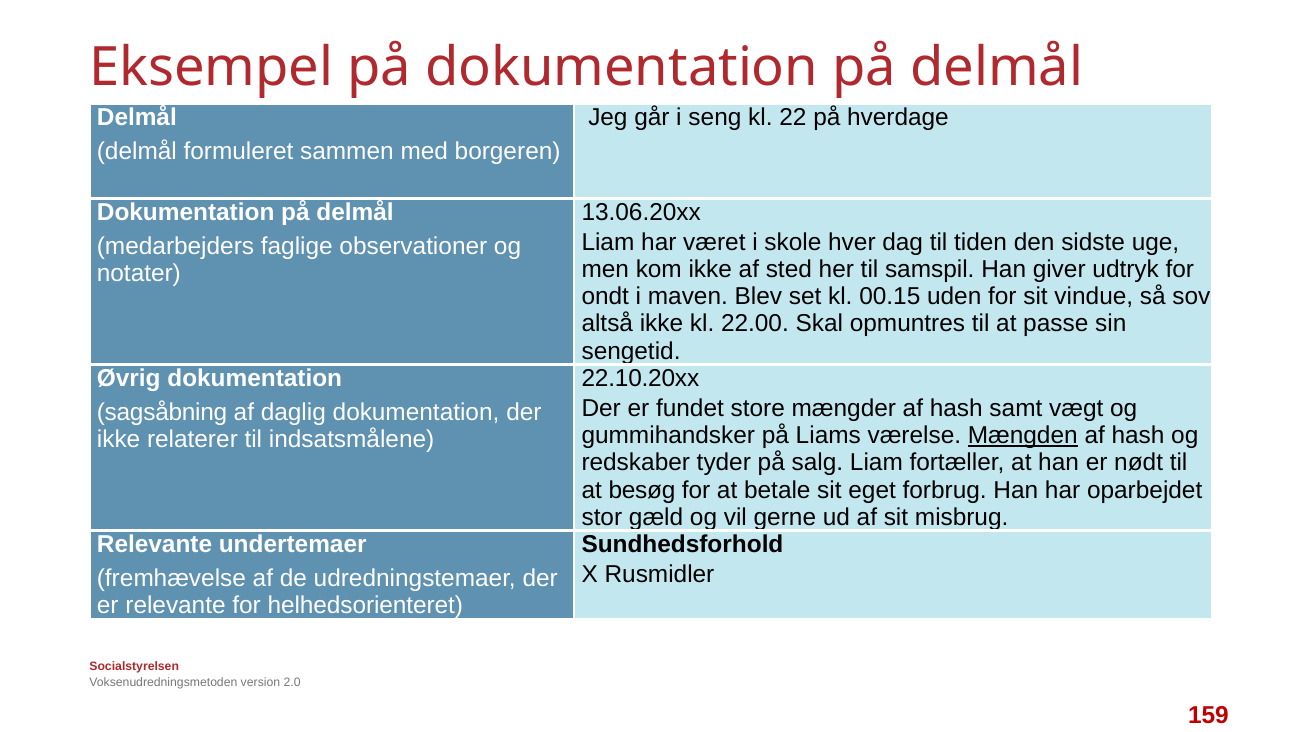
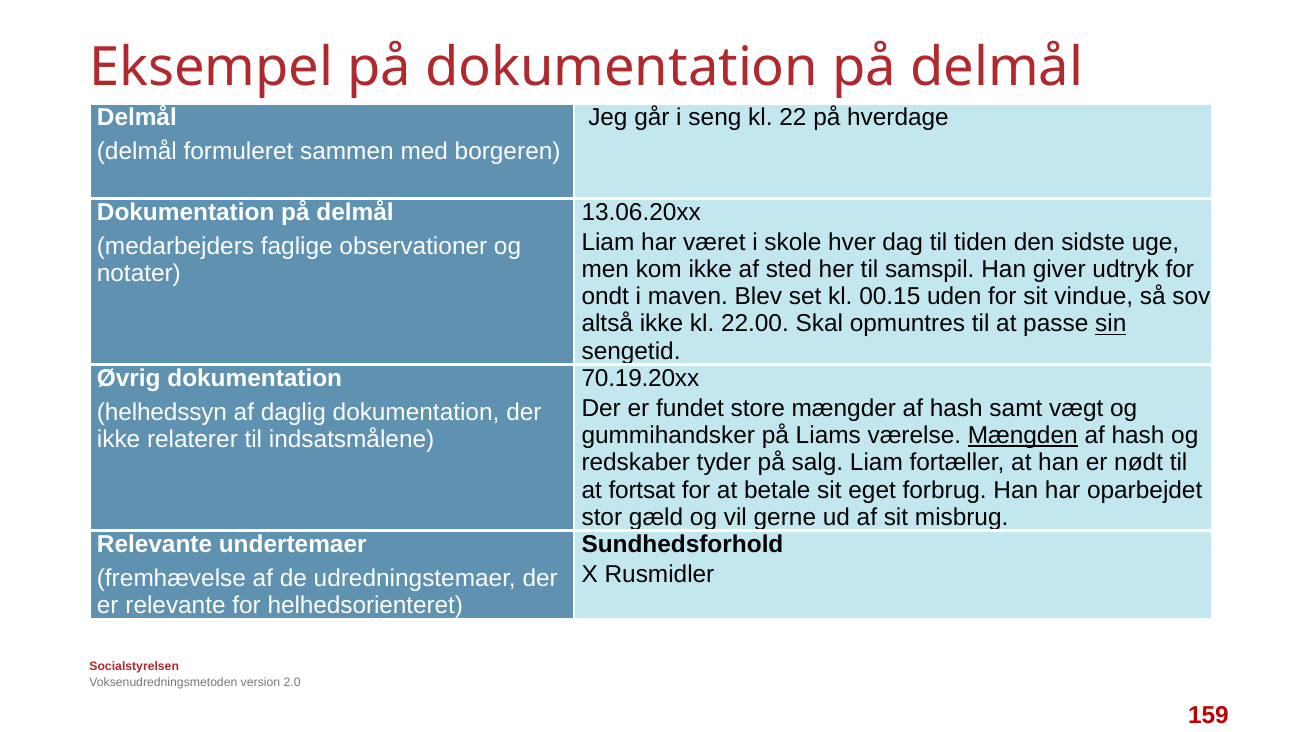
sin underline: none -> present
22.10.20xx: 22.10.20xx -> 70.19.20xx
sagsåbning: sagsåbning -> helhedssyn
besøg: besøg -> fortsat
